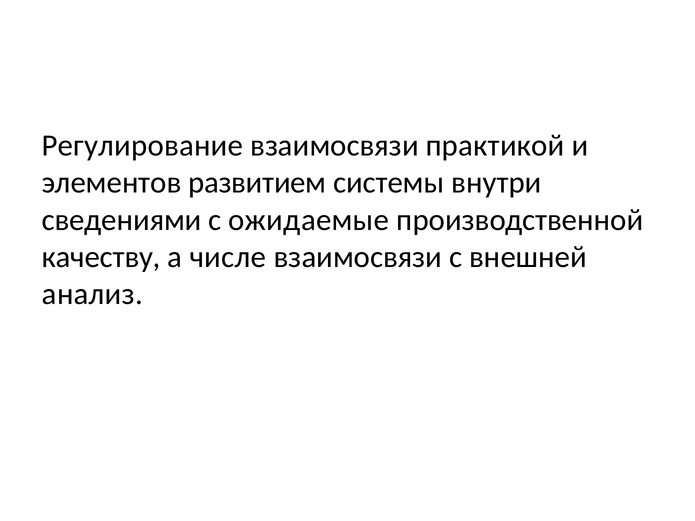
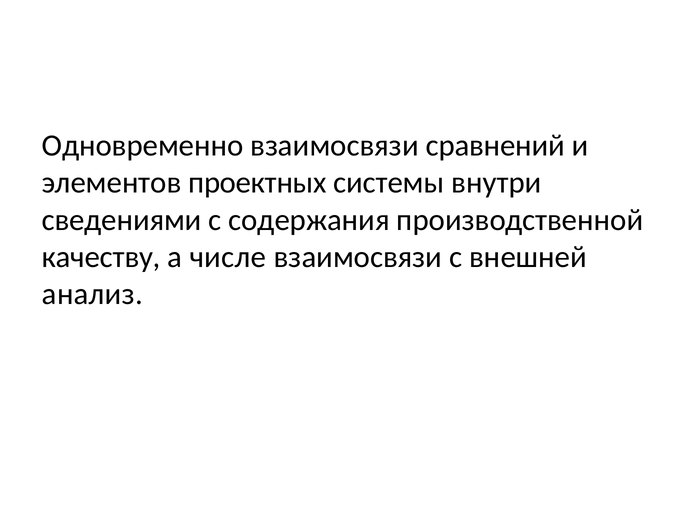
Регулирование: Регулирование -> Одновременно
практикой: практикой -> сравнений
развитием: развитием -> проектных
ожидаемые: ожидаемые -> содержания
